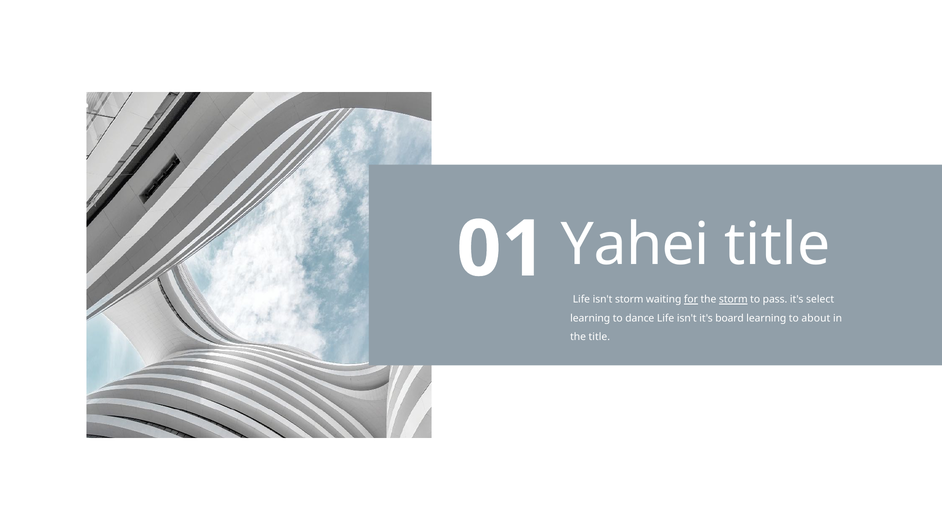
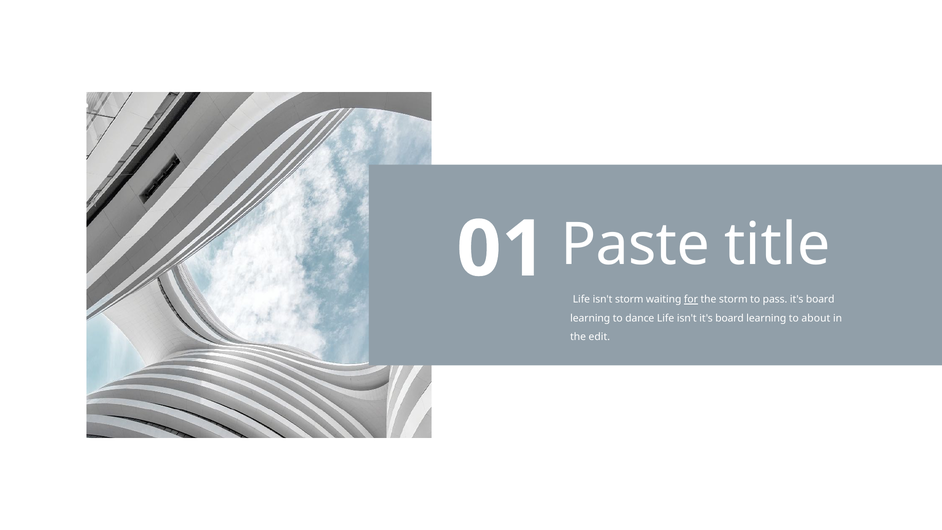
Yahei: Yahei -> Paste
storm at (733, 300) underline: present -> none
pass it's select: select -> board
the title: title -> edit
